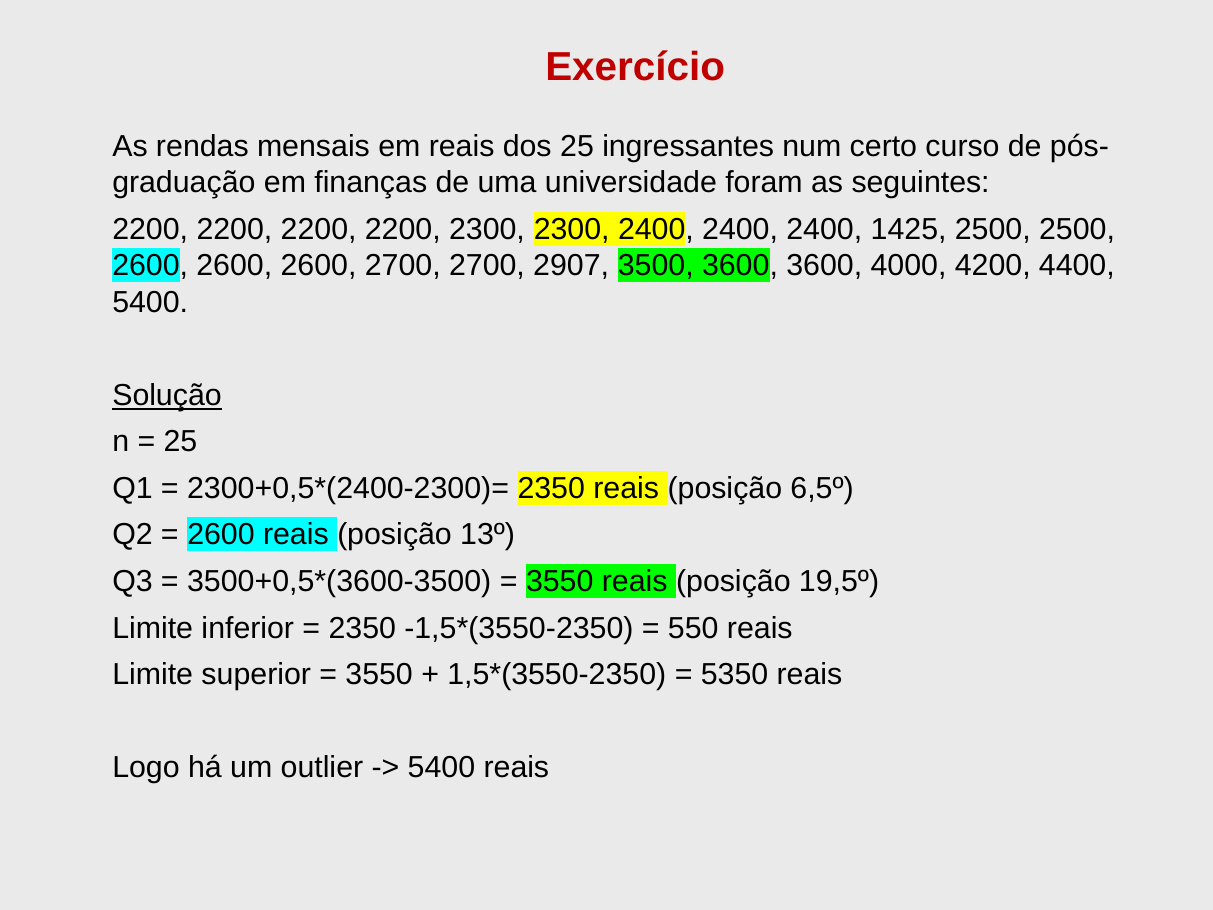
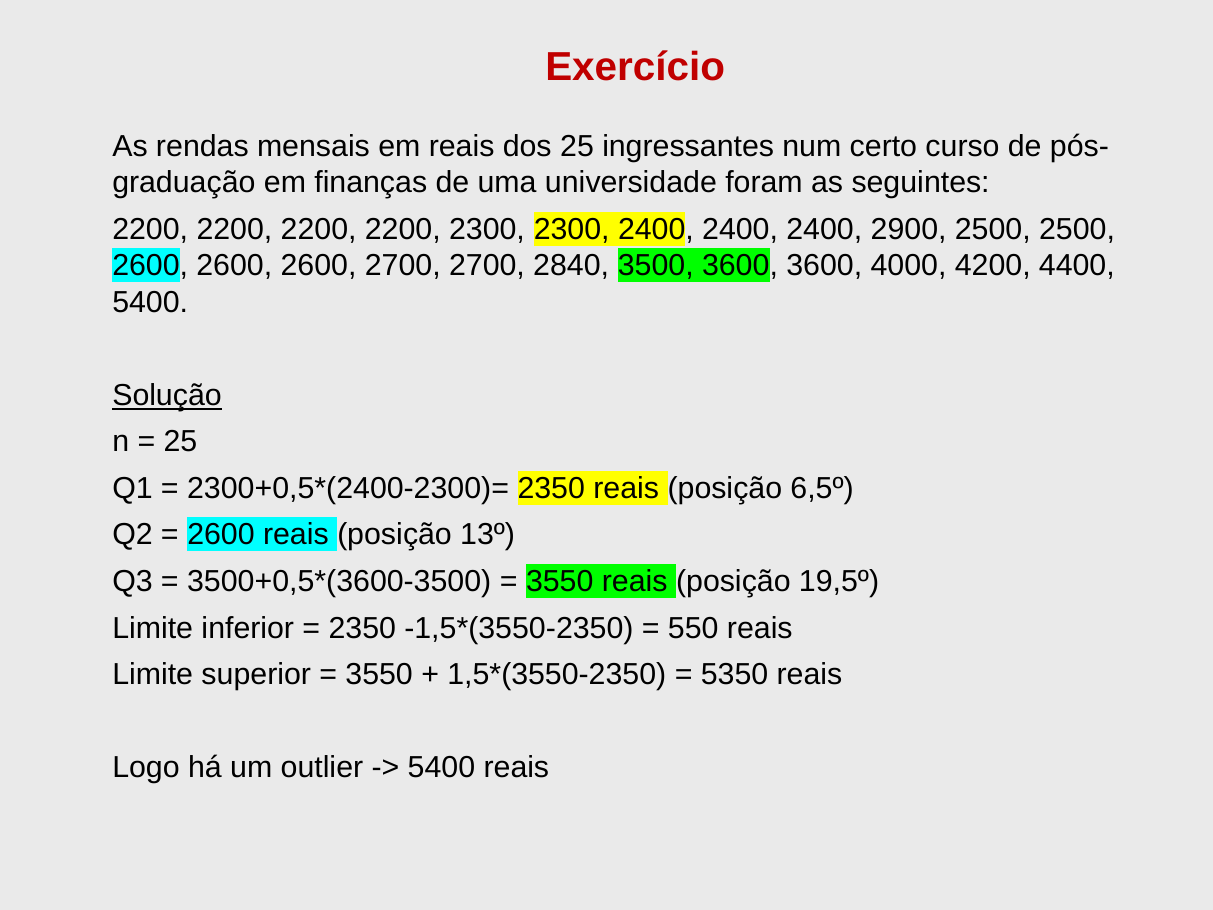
1425: 1425 -> 2900
2907: 2907 -> 2840
